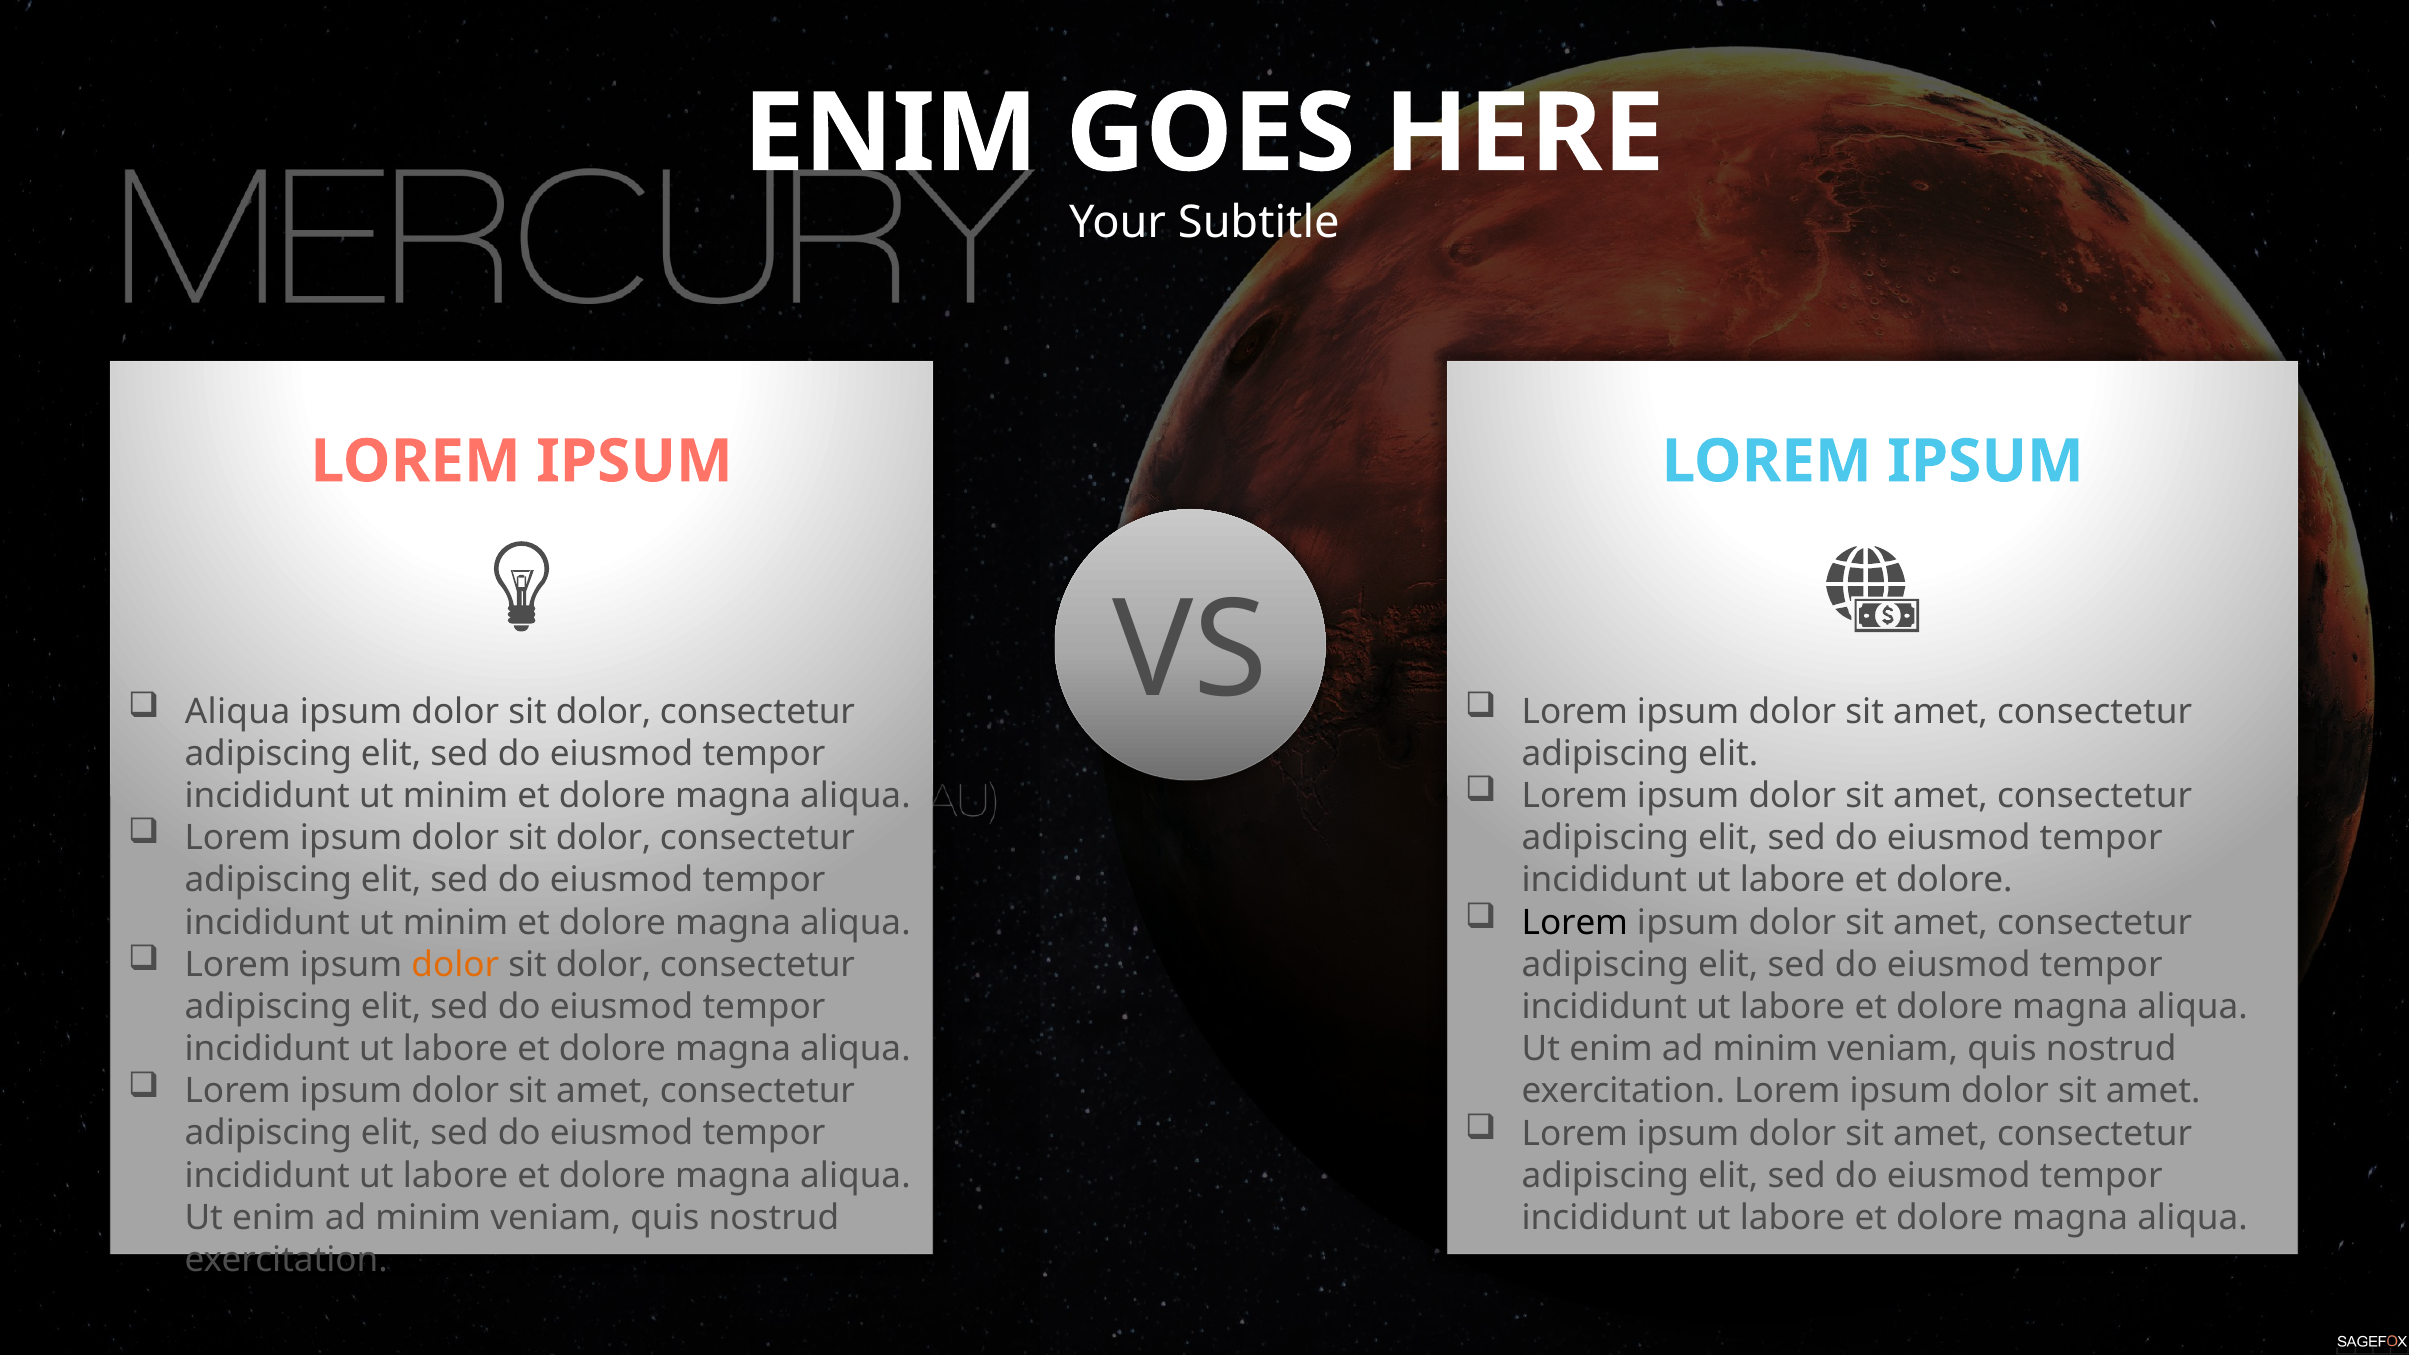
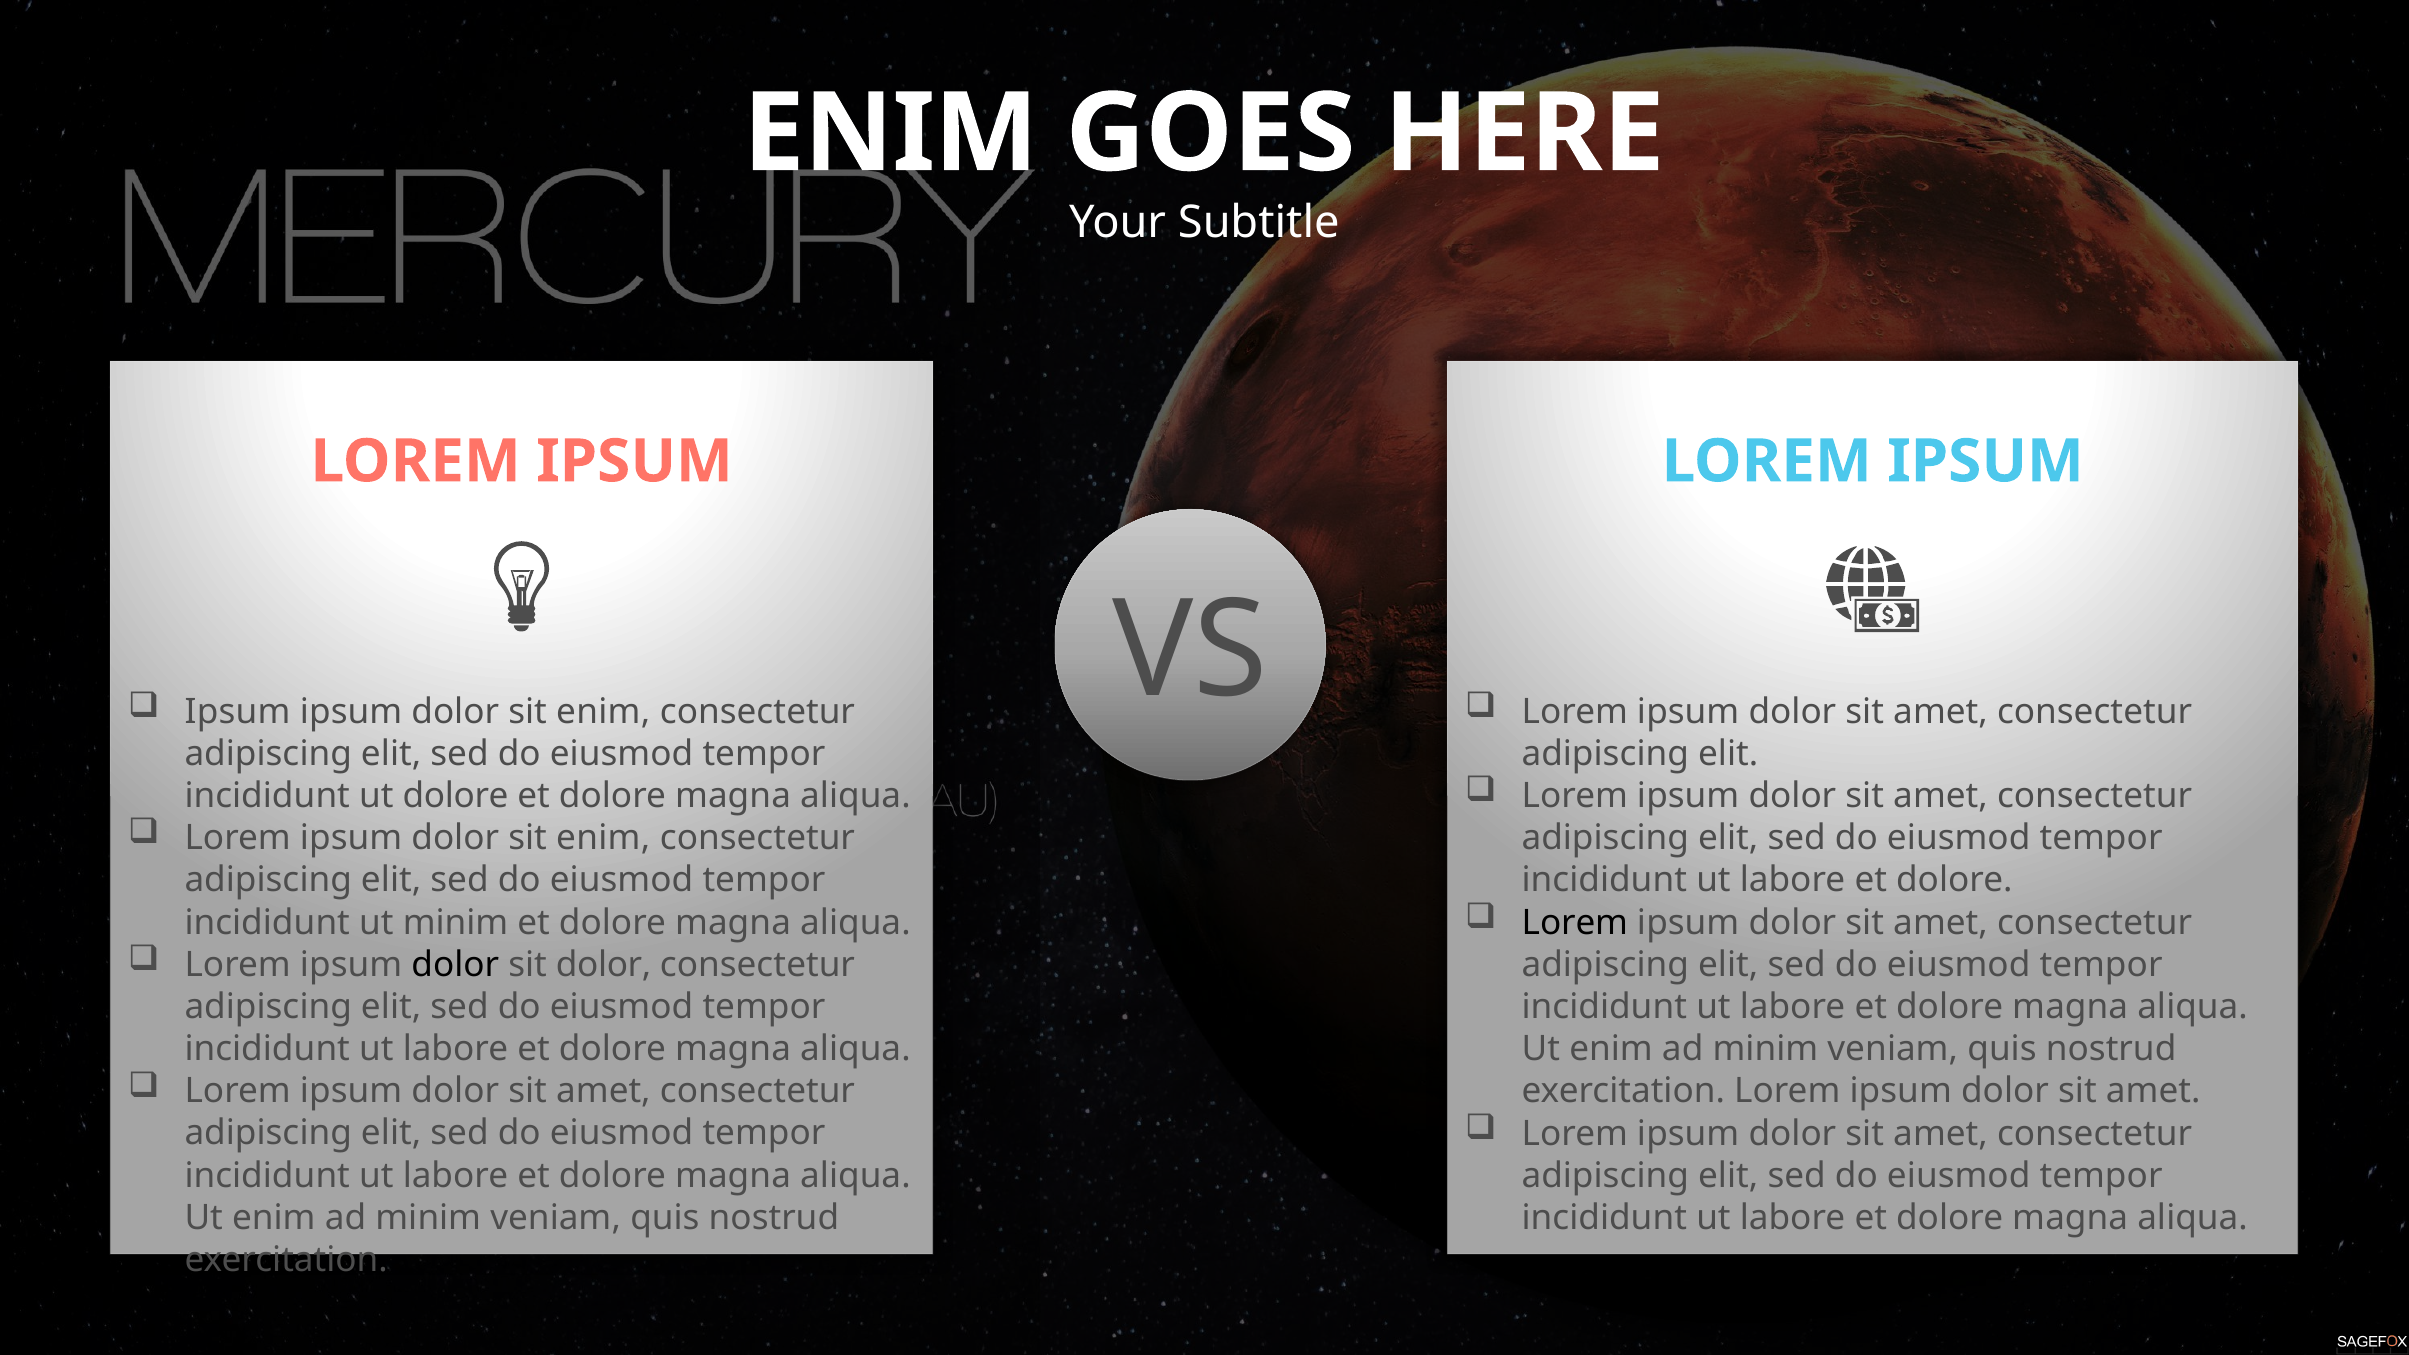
Aliqua at (238, 712): Aliqua -> Ipsum
dolor at (604, 712): dolor -> enim
minim at (455, 796): minim -> dolore
dolor at (604, 838): dolor -> enim
dolor at (455, 965) colour: orange -> black
